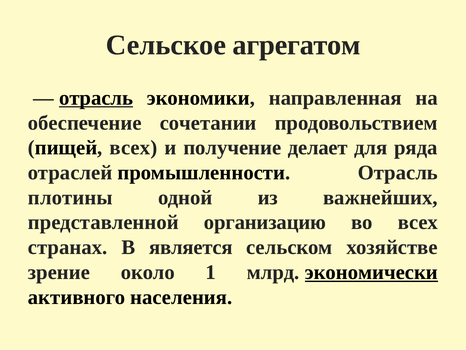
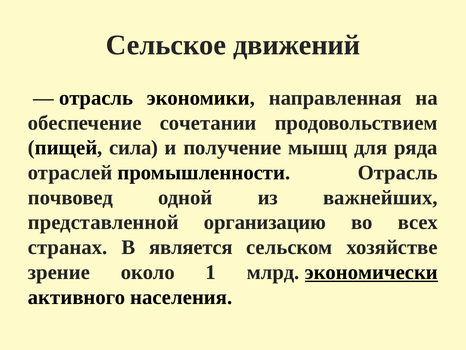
агрегатом: агрегатом -> движений
отрасль at (96, 98) underline: present -> none
пищей всех: всех -> сила
делает: делает -> мышц
плотины: плотины -> почвовед
